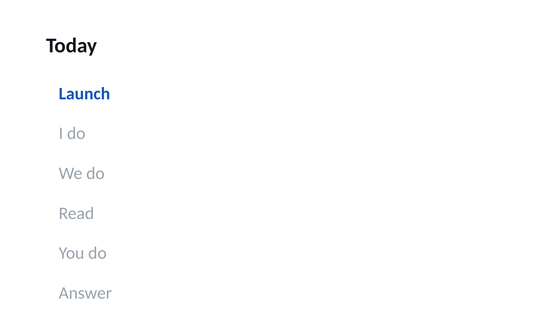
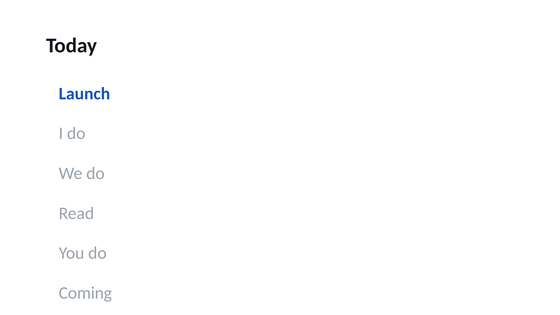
Answer: Answer -> Coming
